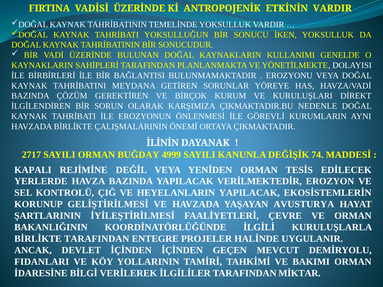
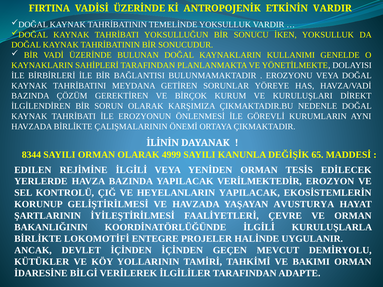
2717: 2717 -> 8344
ORMAN BUĞDAY: BUĞDAY -> OLARAK
74: 74 -> 65
KAPALI: KAPALI -> EDILEN
REJİMİNE DEĞİL: DEĞİL -> İLGİLİ
BİRLİKTE TARAFINDAN: TARAFINDAN -> LOKOMOTİFİ
FIDANLARI: FIDANLARI -> KÜTÜKLER
MİKTAR: MİKTAR -> ADAPTE
